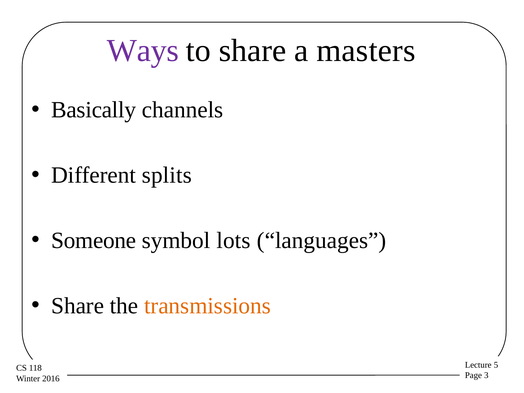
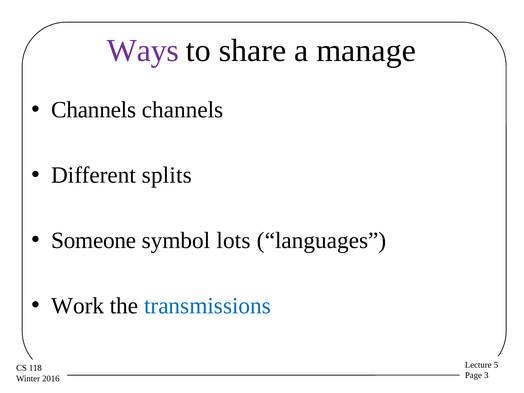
masters: masters -> manage
Basically at (94, 110): Basically -> Channels
Share at (78, 306): Share -> Work
transmissions colour: orange -> blue
